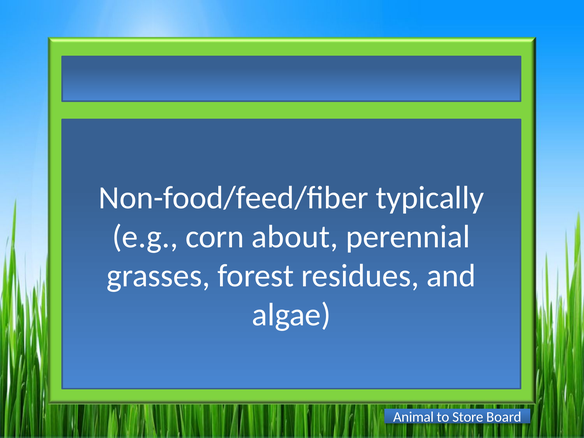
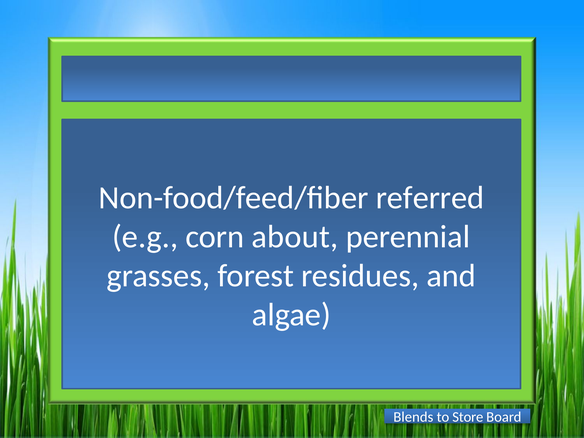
typically: typically -> referred
Animal: Animal -> Blends
